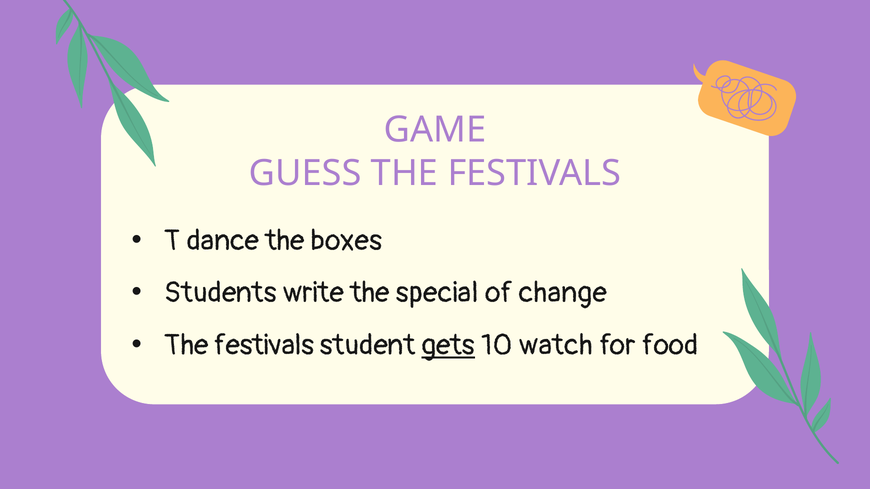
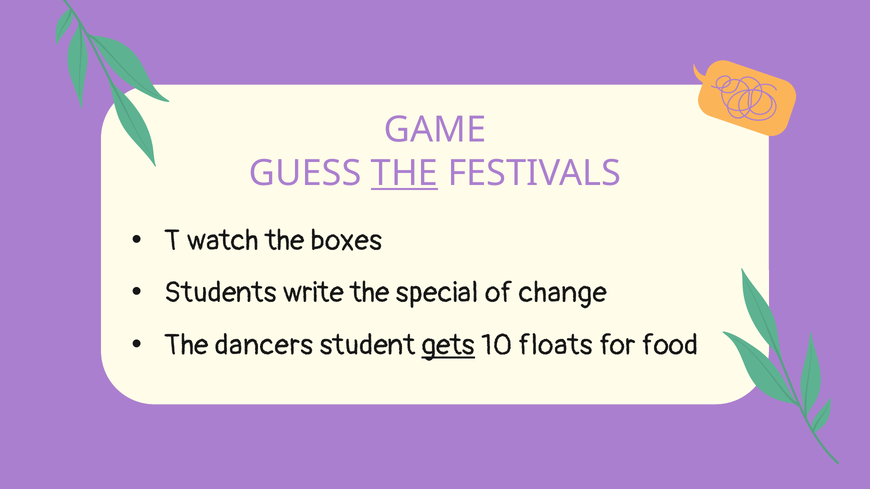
THE at (405, 174) underline: none -> present
dance: dance -> watch
festivals at (264, 345): festivals -> dancers
watch: watch -> floats
